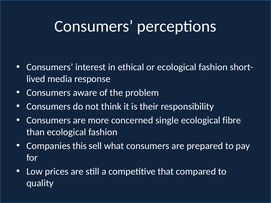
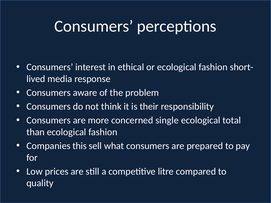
fibre: fibre -> total
that: that -> litre
